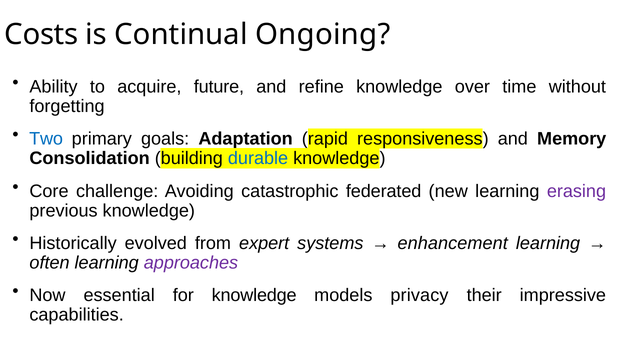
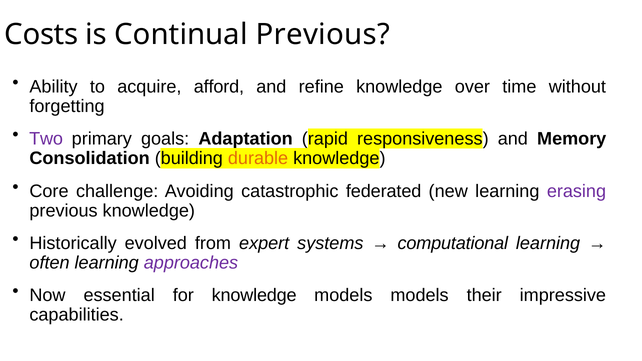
Continual Ongoing: Ongoing -> Previous
future: future -> afford
Two colour: blue -> purple
durable colour: blue -> orange
enhancement: enhancement -> computational
models privacy: privacy -> models
